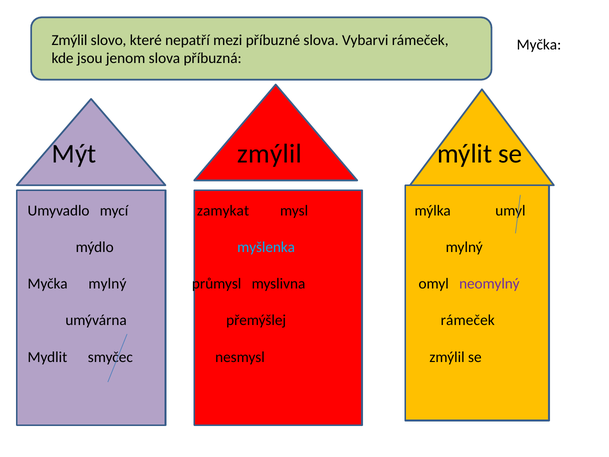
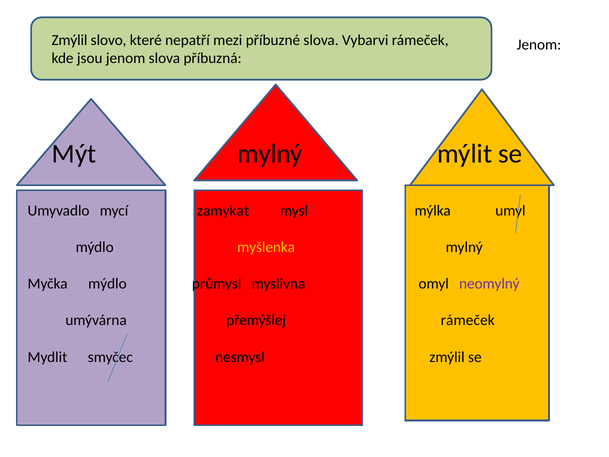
Myčka at (539, 45): Myčka -> Jenom
Mýt zmýlil: zmýlil -> mylný
myšlenka colour: light blue -> yellow
Myčka mylný: mylný -> mýdlo
